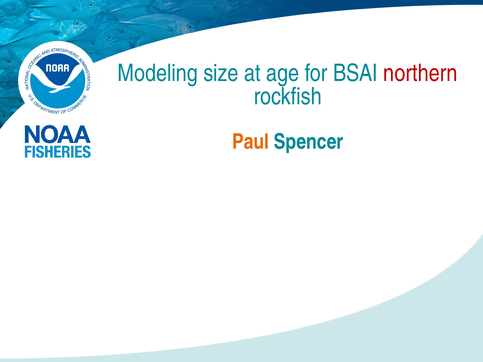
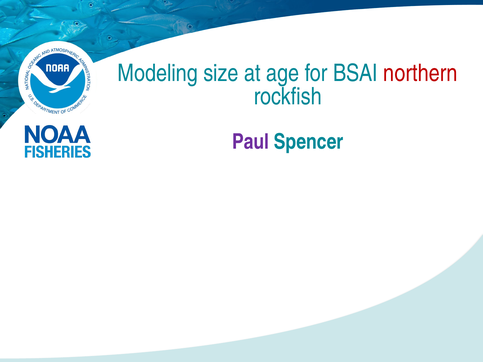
Paul colour: orange -> purple
